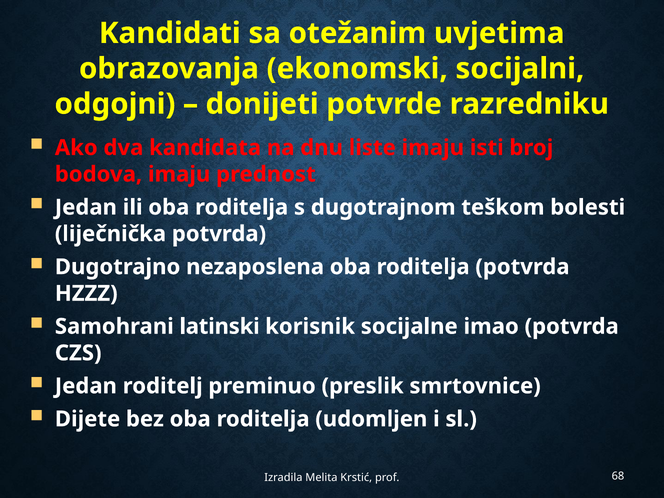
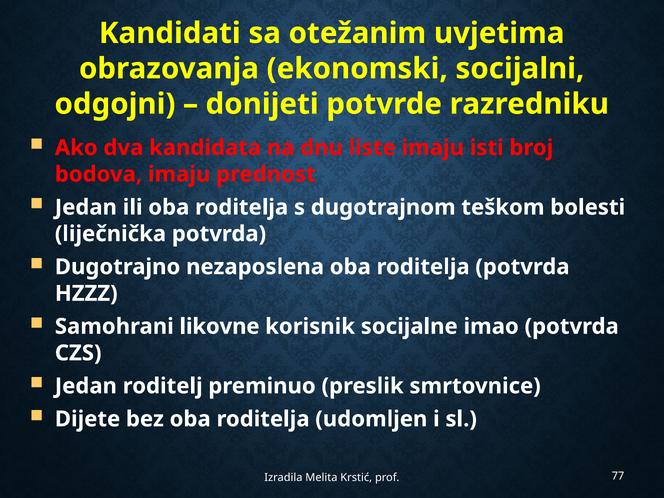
latinski: latinski -> likovne
68: 68 -> 77
